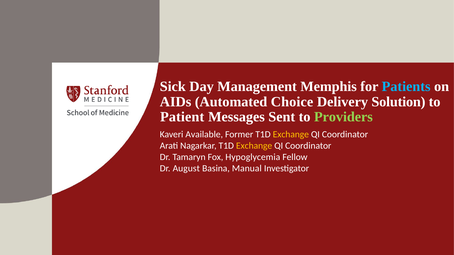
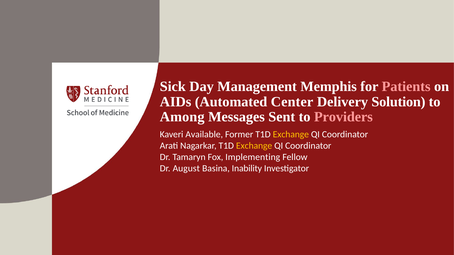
Patients colour: light blue -> pink
Choice: Choice -> Center
Patient: Patient -> Among
Providers colour: light green -> pink
Hypoglycemia: Hypoglycemia -> Implementing
Manual: Manual -> Inability
